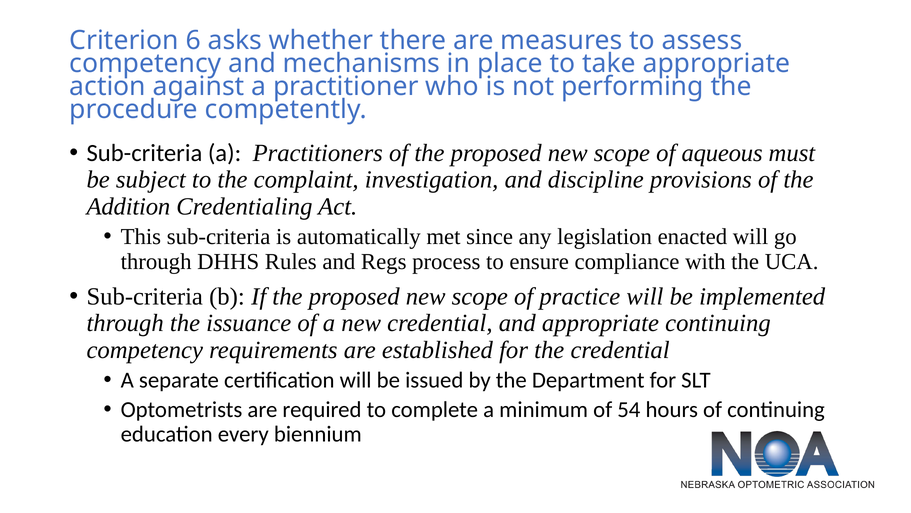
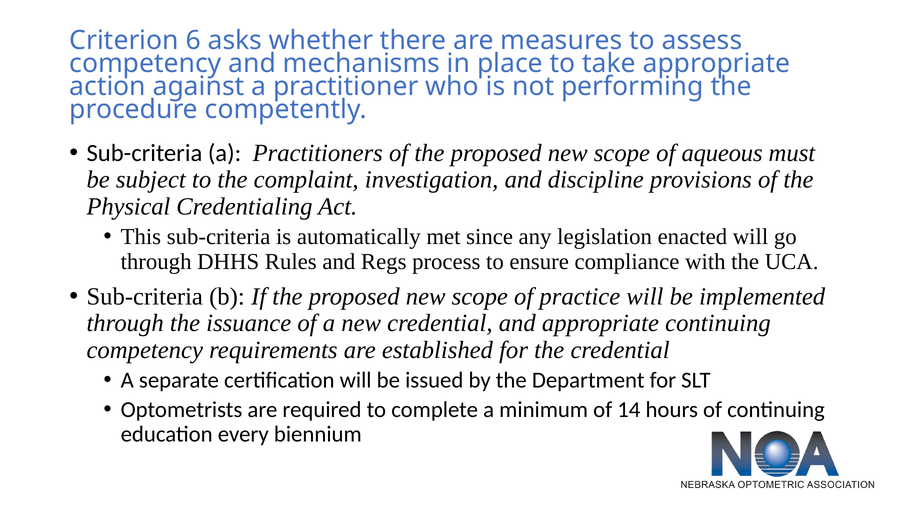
Addition: Addition -> Physical
54: 54 -> 14
